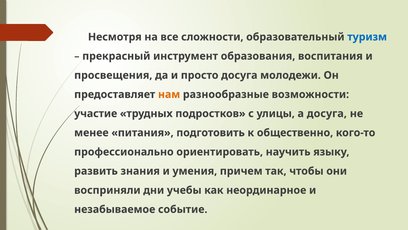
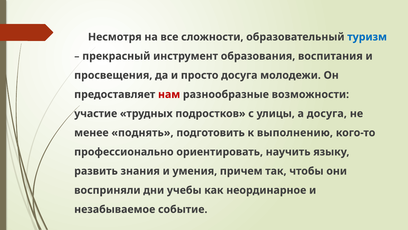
нам colour: orange -> red
питания: питания -> поднять
общественно: общественно -> выполнению
